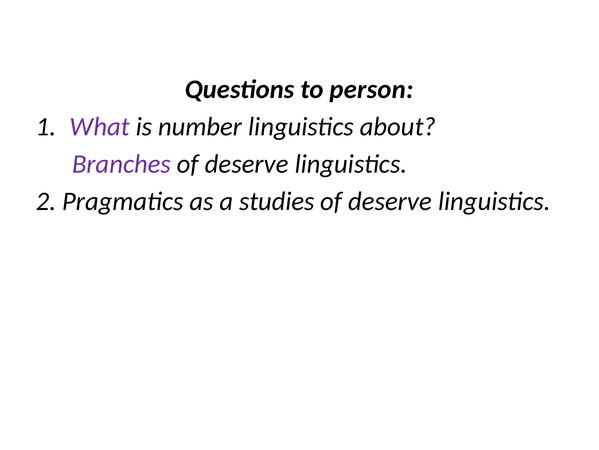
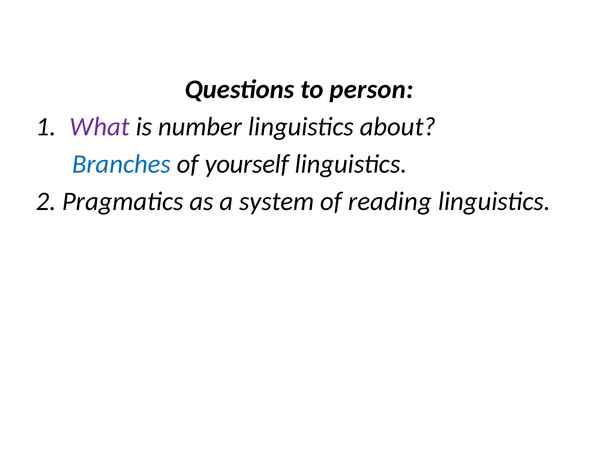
Branches colour: purple -> blue
deserve at (247, 164): deserve -> yourself
studies: studies -> system
deserve at (390, 201): deserve -> reading
